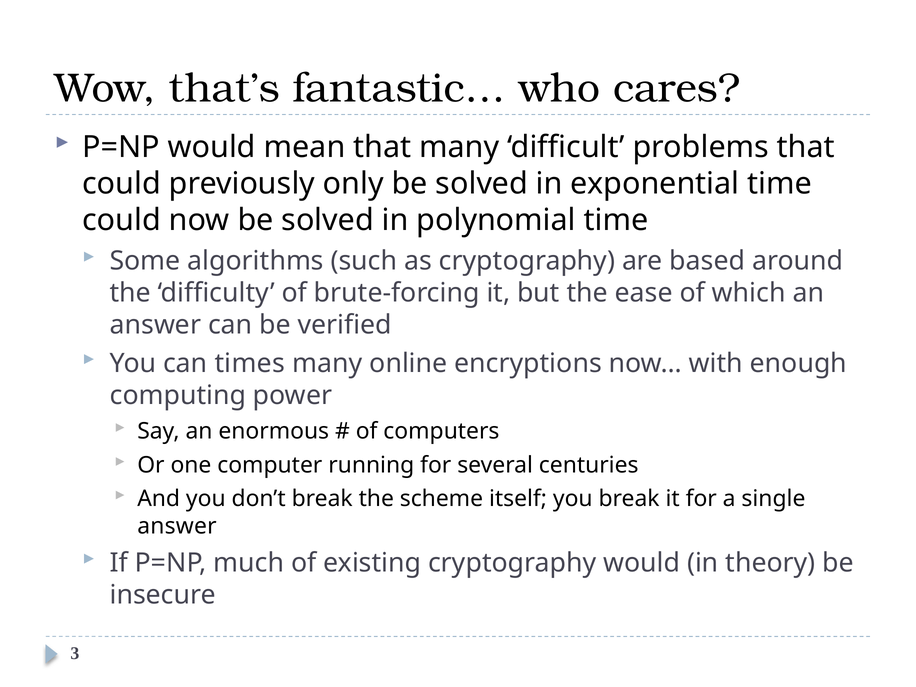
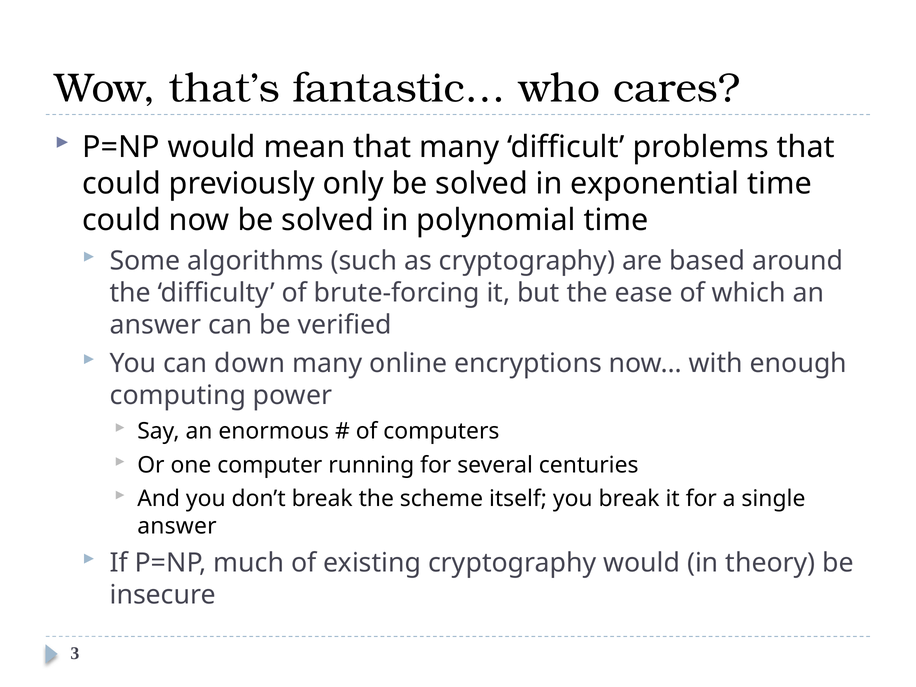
times: times -> down
